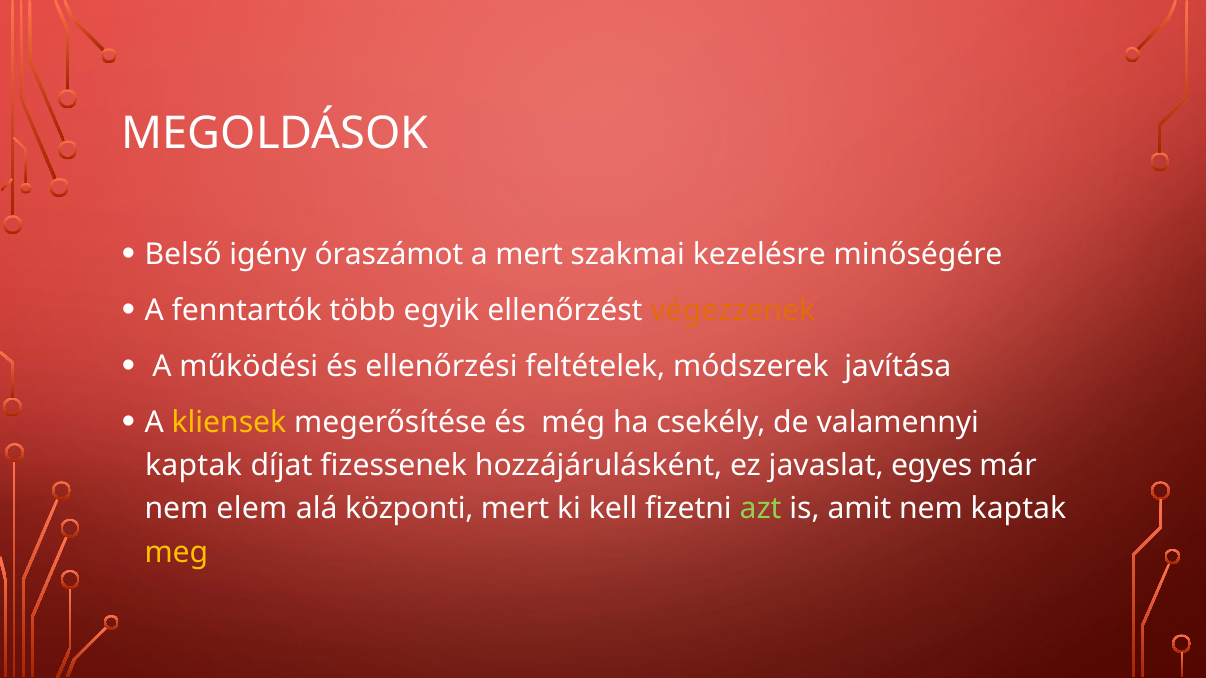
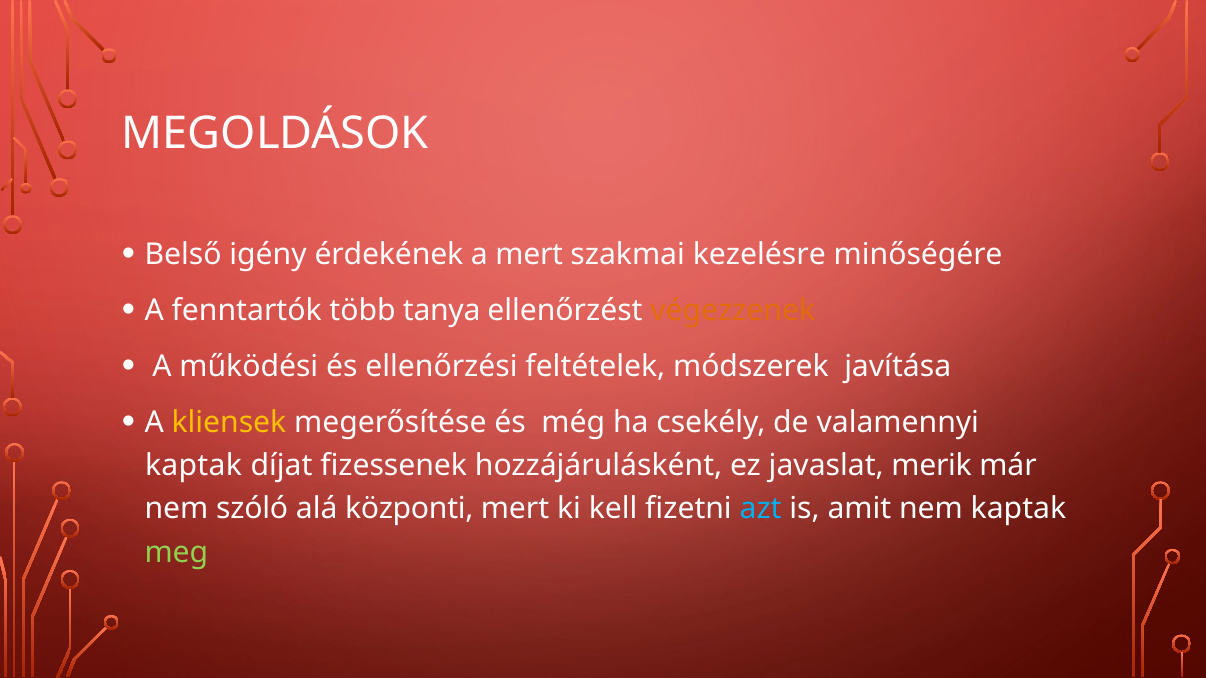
óraszámot: óraszámot -> érdekének
egyik: egyik -> tanya
egyes: egyes -> merik
elem: elem -> szóló
azt colour: light green -> light blue
meg colour: yellow -> light green
